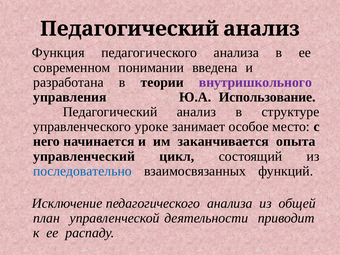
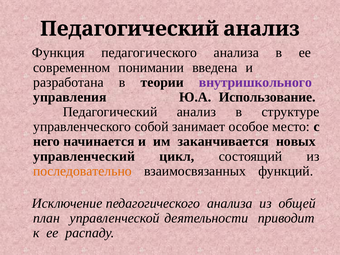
уроке: уроке -> собой
опыта: опыта -> новых
последовательно colour: blue -> orange
